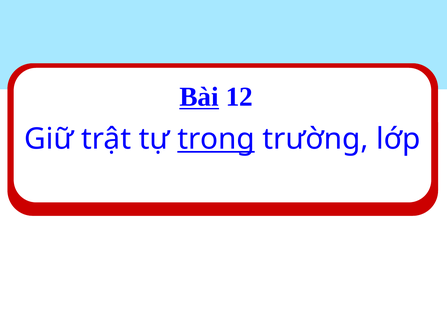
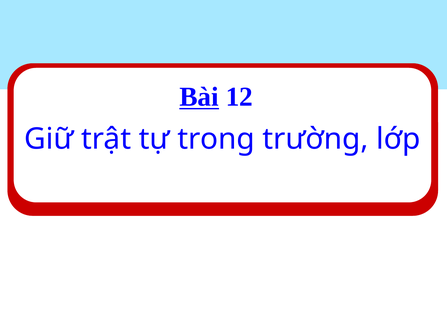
trong underline: present -> none
